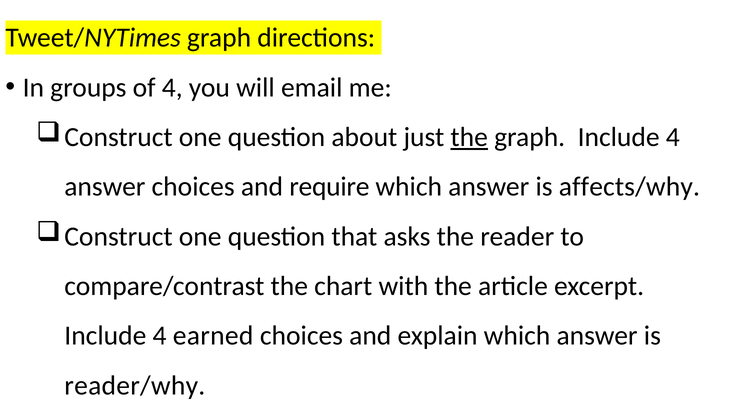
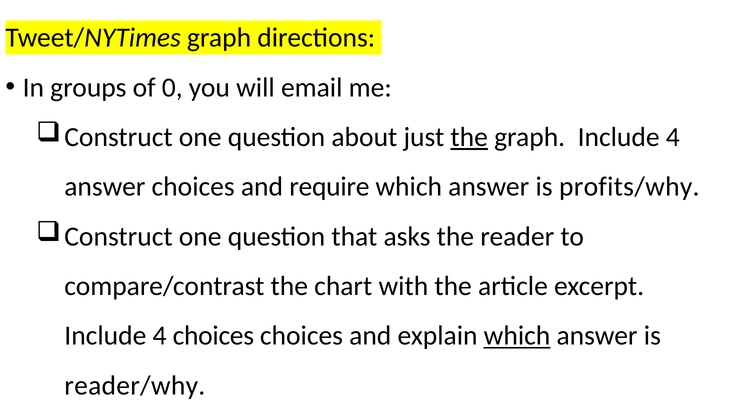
of 4: 4 -> 0
affects/why: affects/why -> profits/why
4 earned: earned -> choices
which at (517, 335) underline: none -> present
